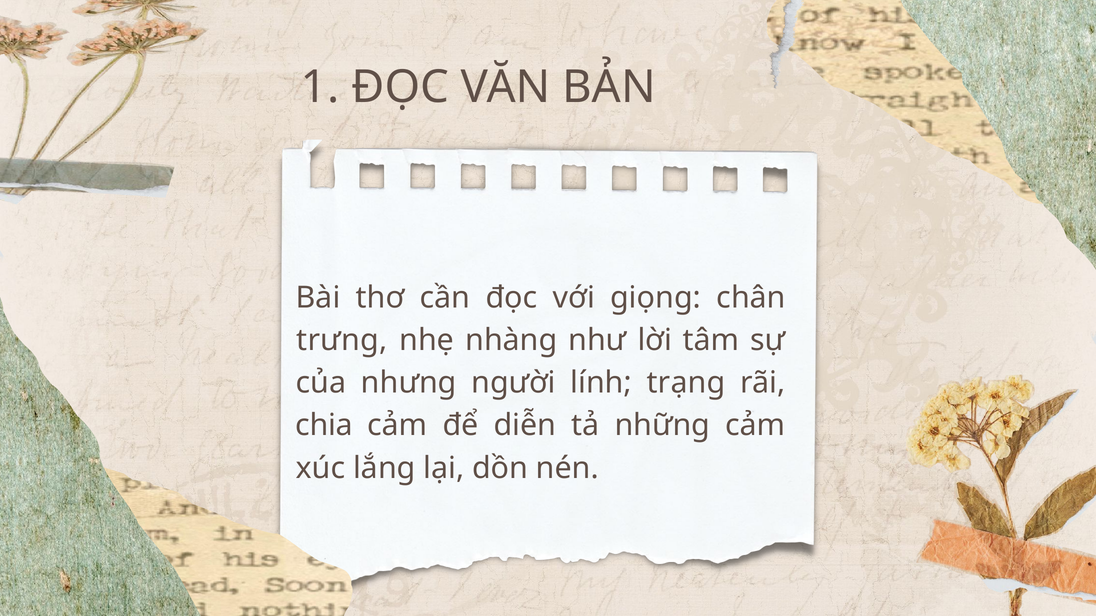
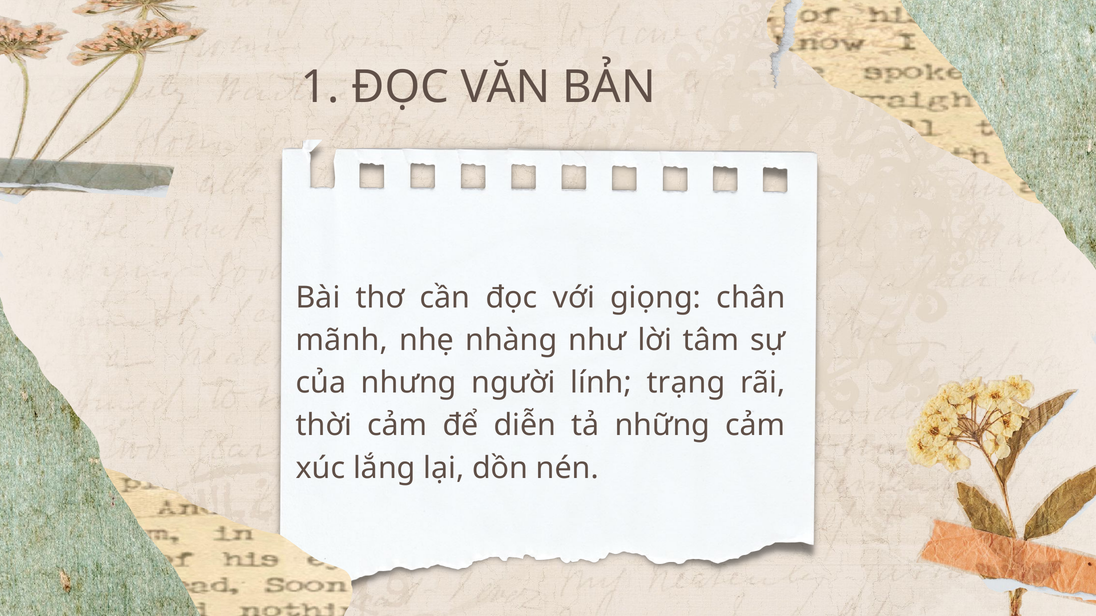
trưng: trưng -> mãnh
chia: chia -> thời
